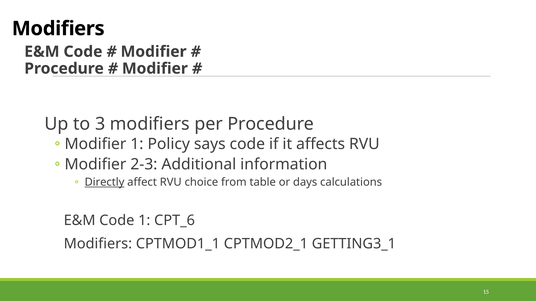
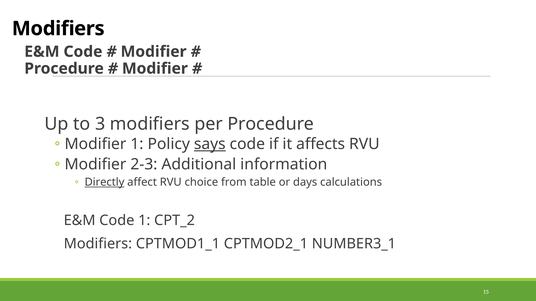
says underline: none -> present
CPT_6: CPT_6 -> CPT_2
GETTING3_1: GETTING3_1 -> NUMBER3_1
